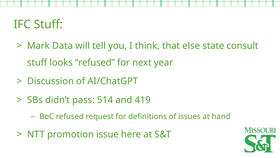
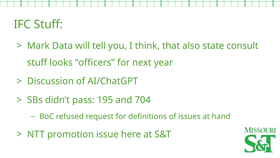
else: else -> also
looks refused: refused -> officers
514: 514 -> 195
419: 419 -> 704
